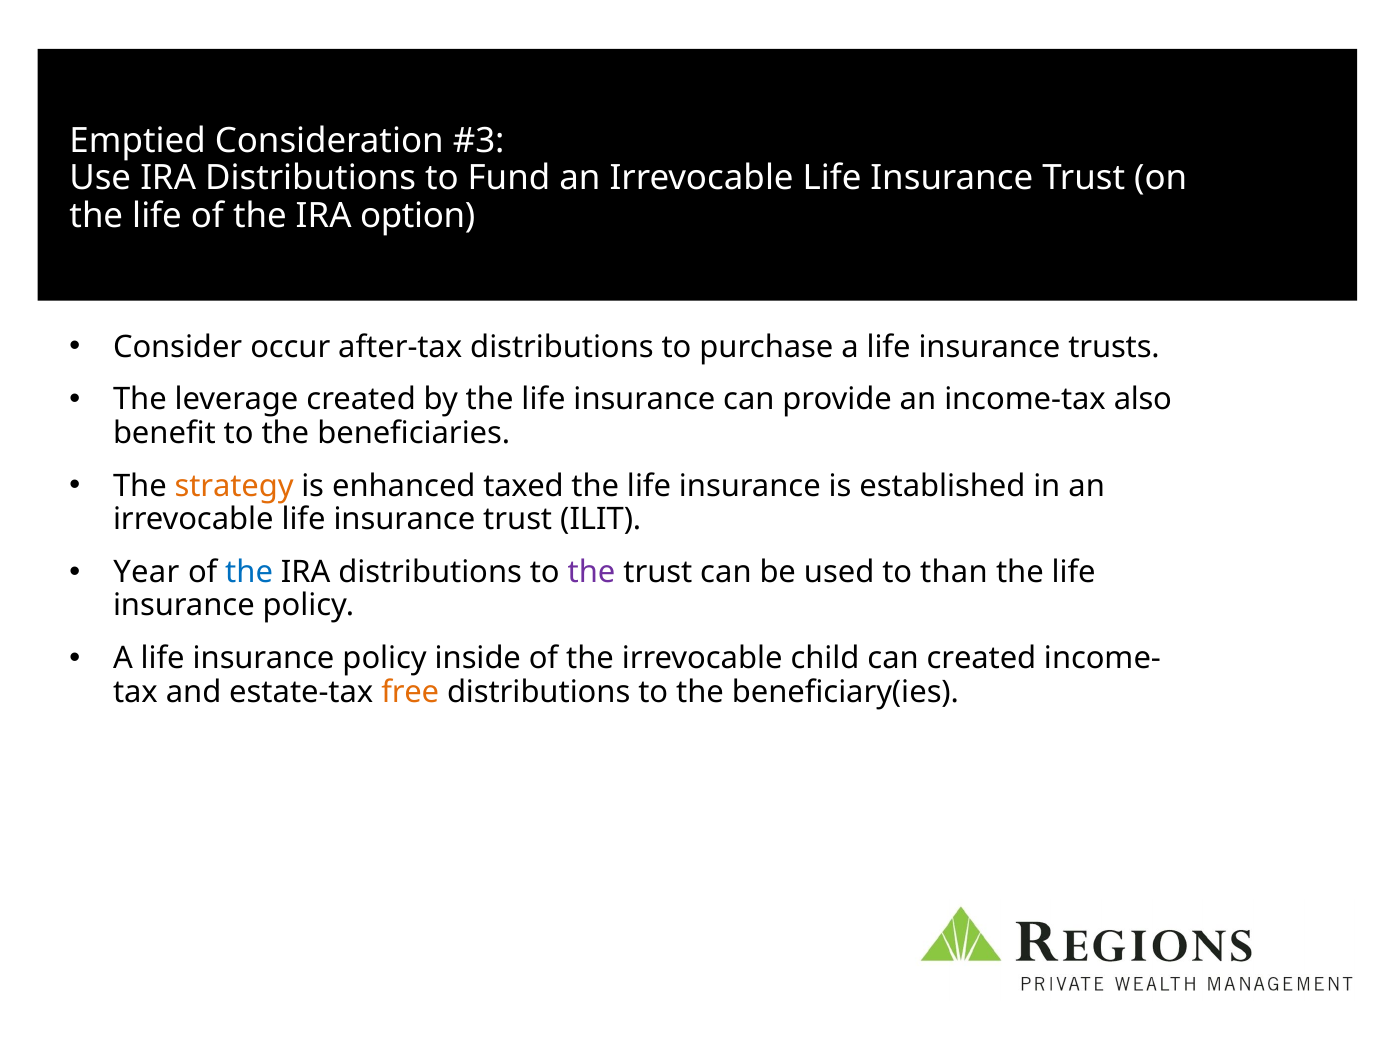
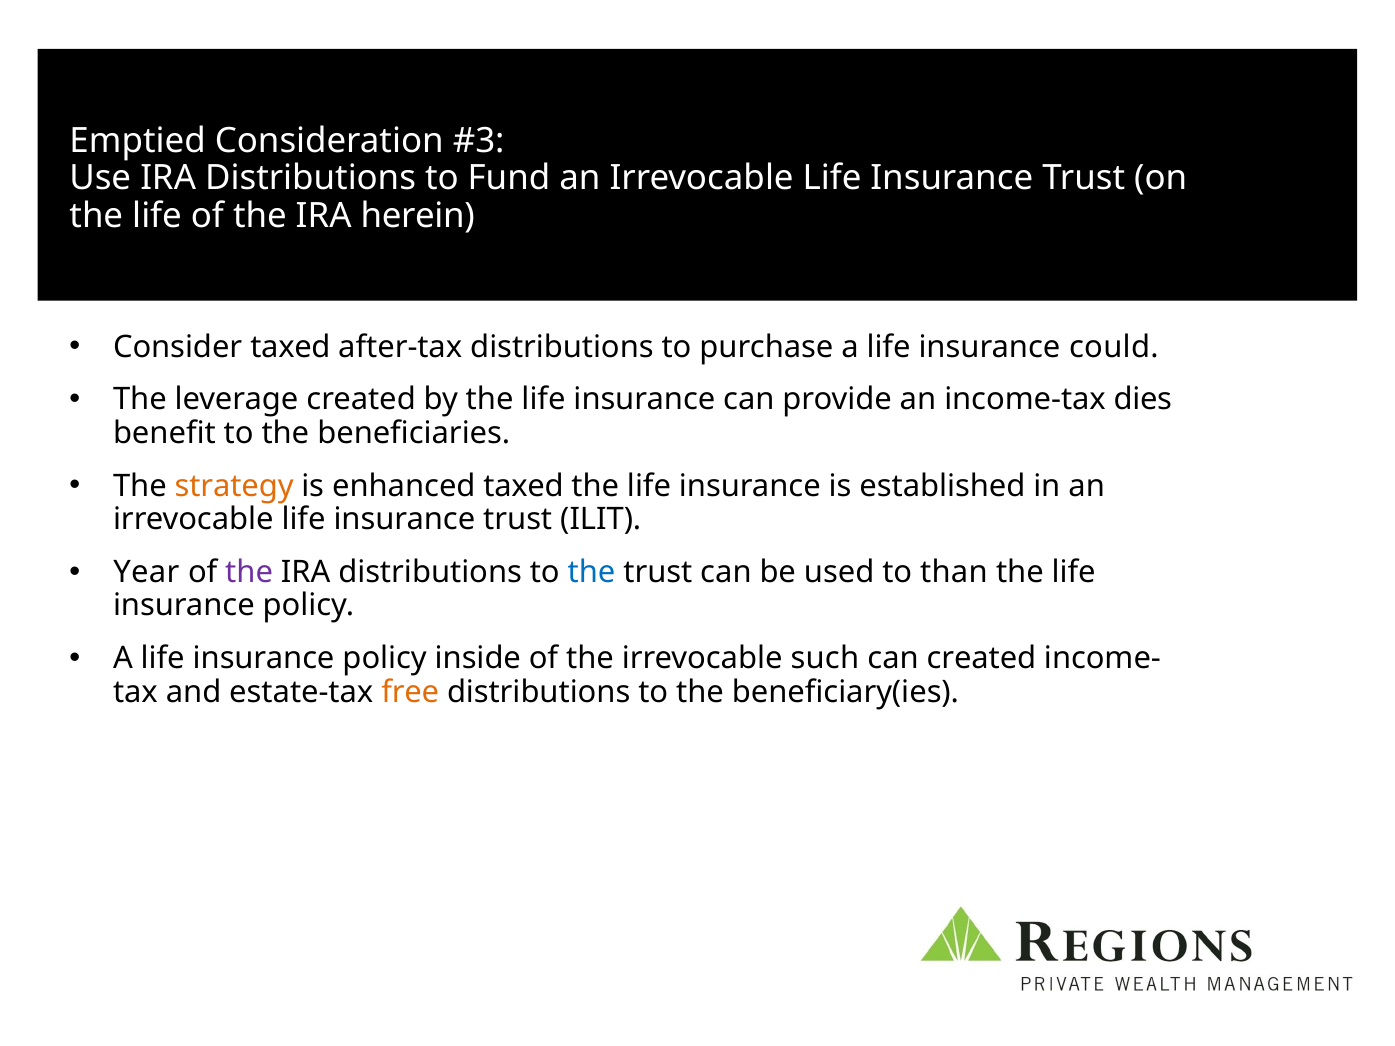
option: option -> herein
Consider occur: occur -> taxed
trusts: trusts -> could
also: also -> dies
the at (249, 572) colour: blue -> purple
the at (591, 572) colour: purple -> blue
child: child -> such
